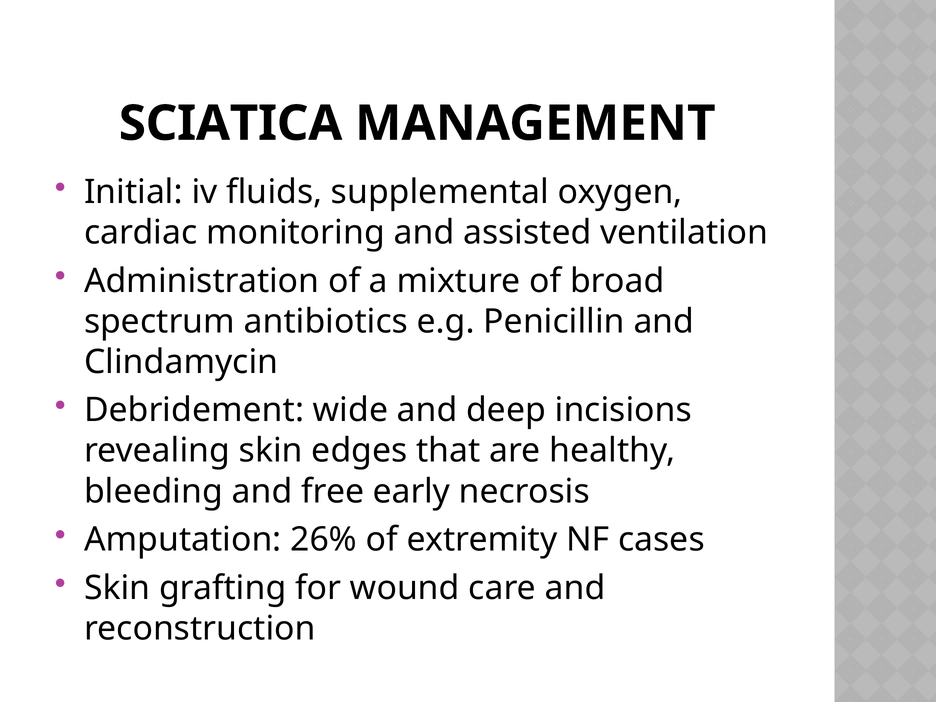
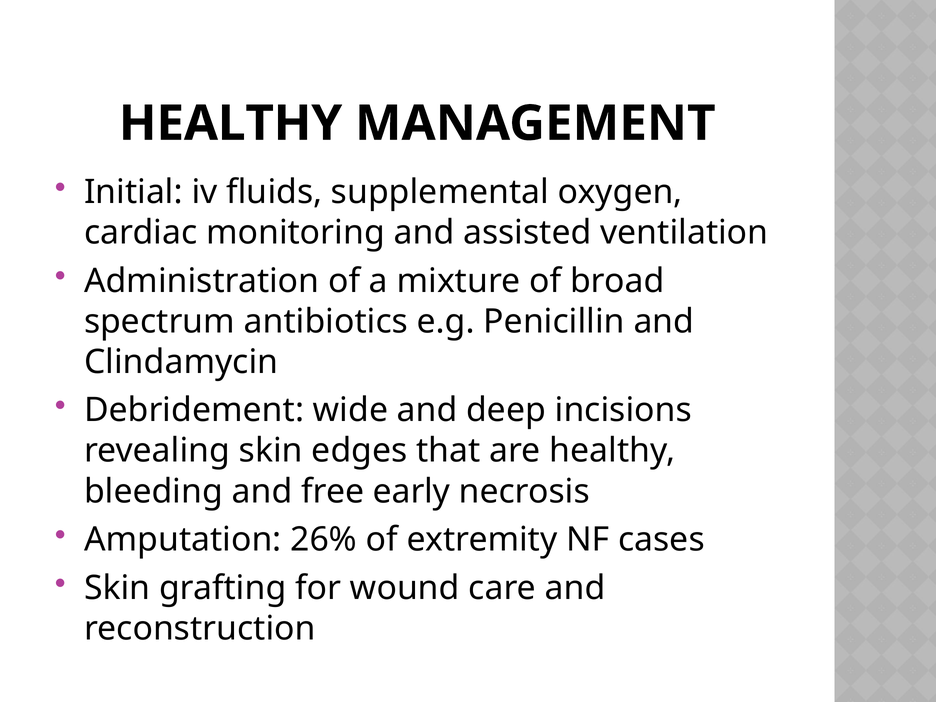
SCIATICA at (231, 124): SCIATICA -> HEALTHY
